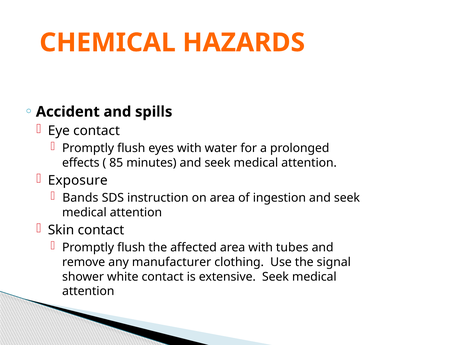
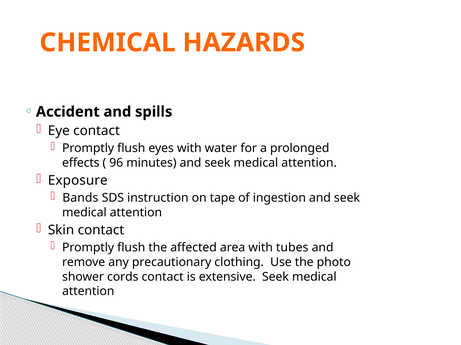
85: 85 -> 96
on area: area -> tape
manufacturer: manufacturer -> precautionary
signal: signal -> photo
white: white -> cords
